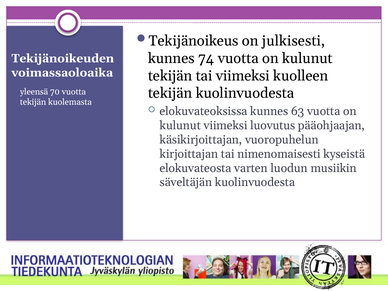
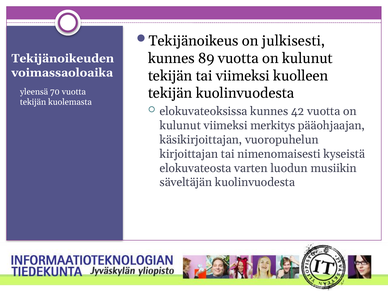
74: 74 -> 89
63: 63 -> 42
luovutus: luovutus -> merkitys
